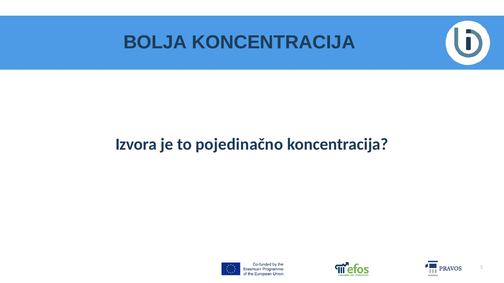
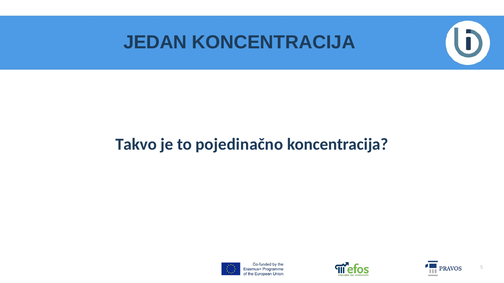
BOLJA: BOLJA -> JEDAN
Izvora: Izvora -> Takvo
